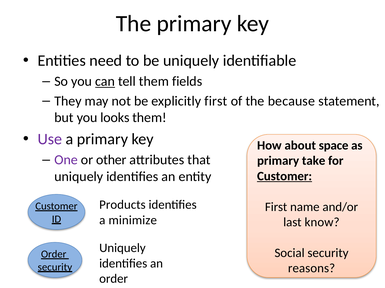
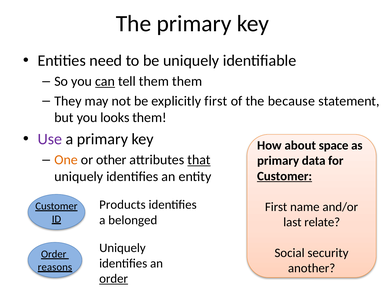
them fields: fields -> them
One colour: purple -> orange
that underline: none -> present
take: take -> data
minimize: minimize -> belonged
know: know -> relate
security at (55, 268): security -> reasons
reasons: reasons -> another
order at (114, 279) underline: none -> present
